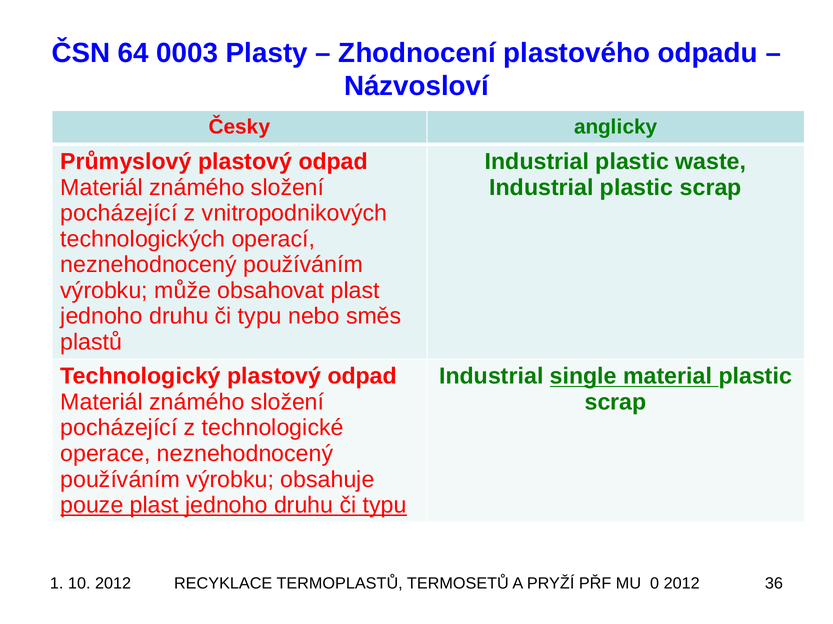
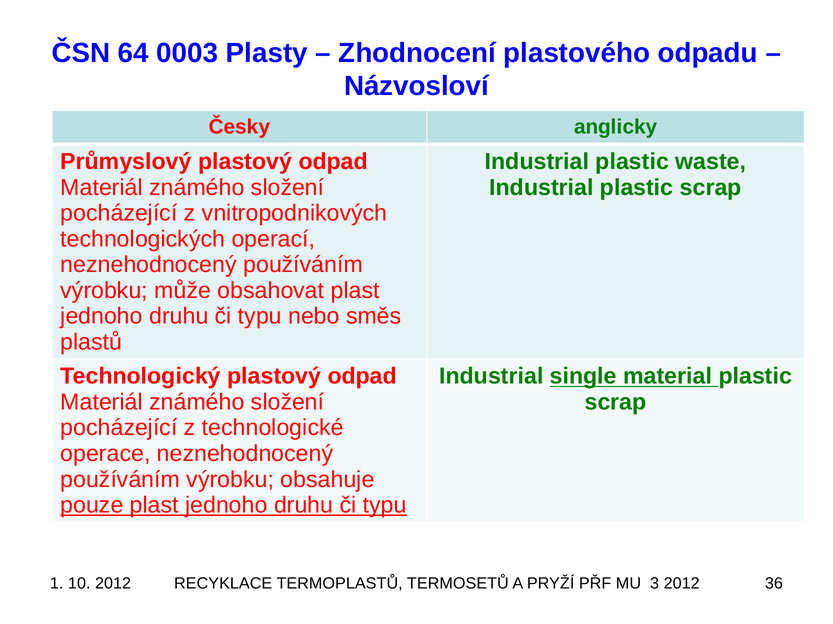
0: 0 -> 3
